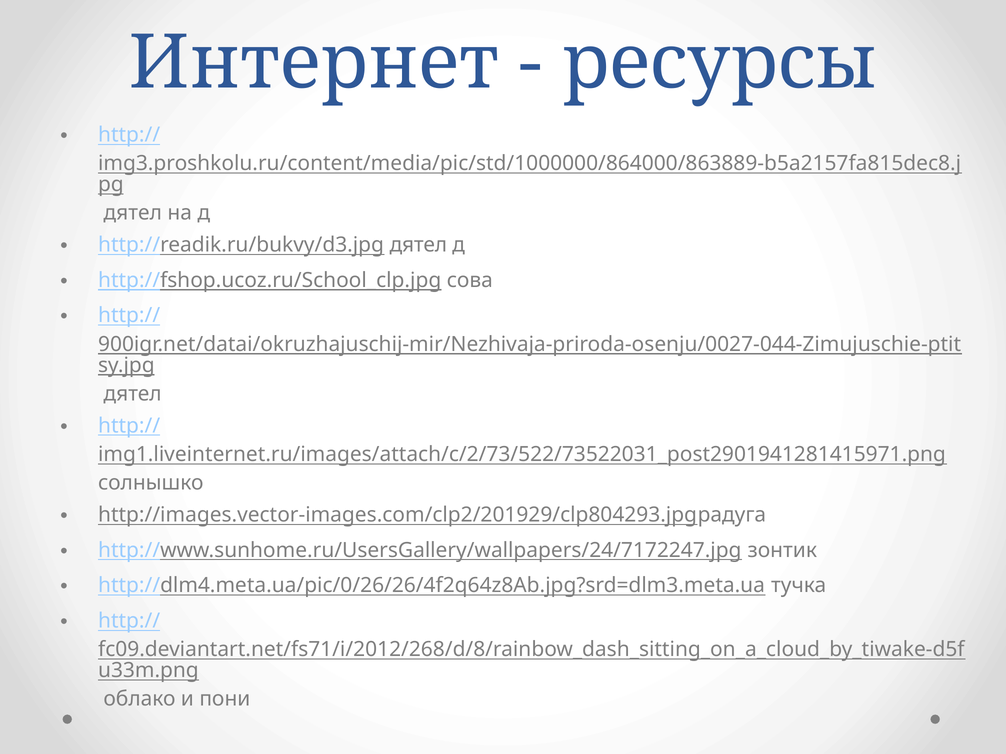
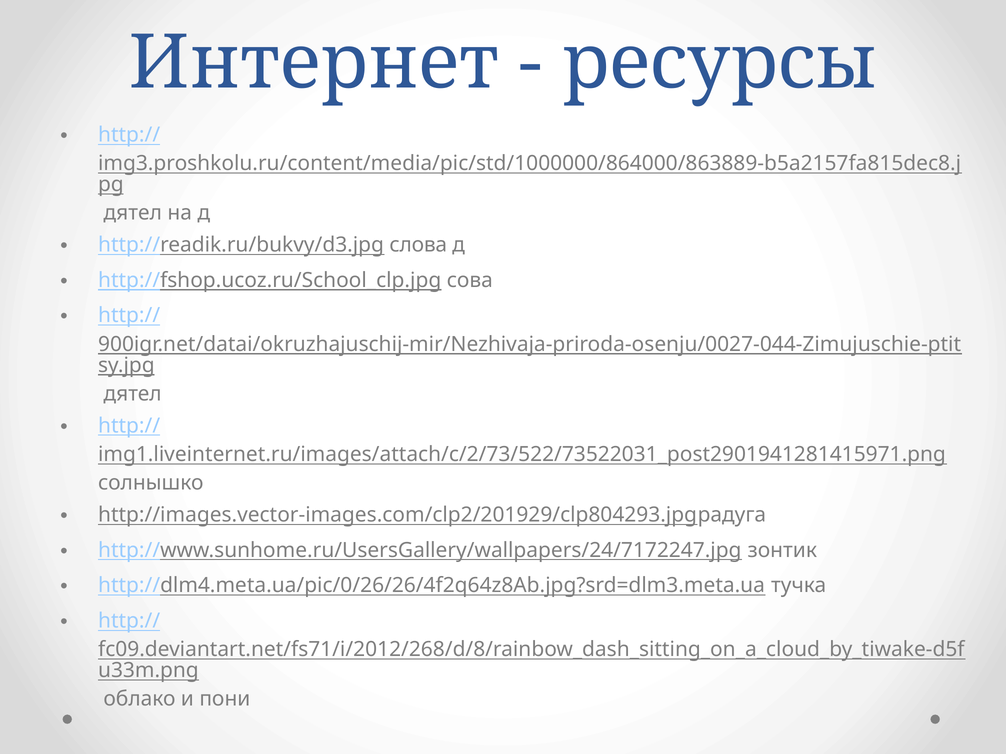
http://readik.ru/bukvy/d3.jpg дятел: дятел -> слова
